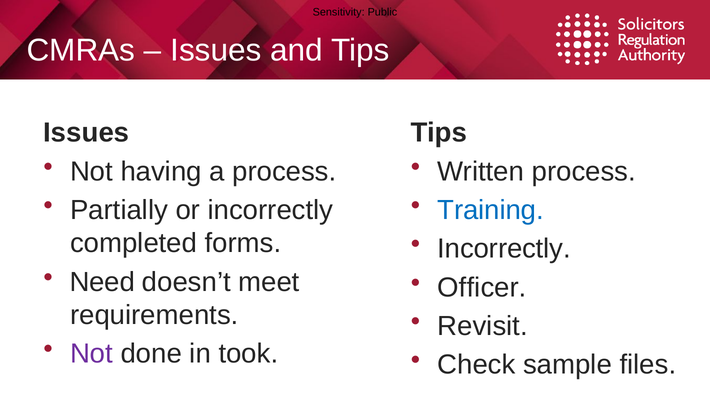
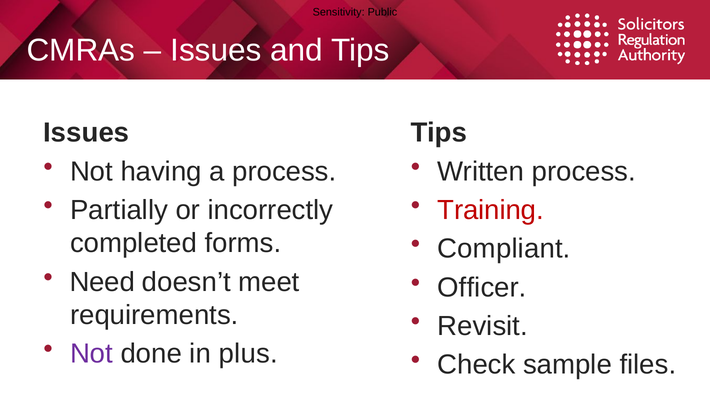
Training colour: blue -> red
Incorrectly at (504, 249): Incorrectly -> Compliant
took: took -> plus
